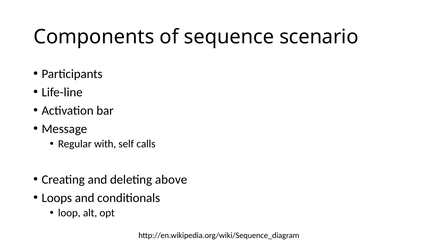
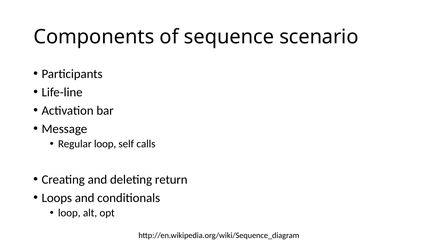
Regular with: with -> loop
above: above -> return
